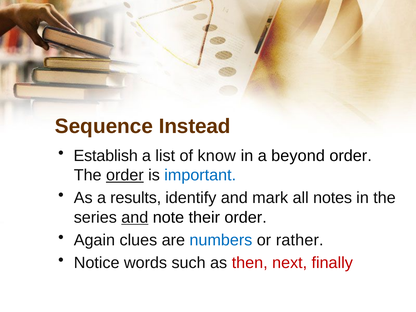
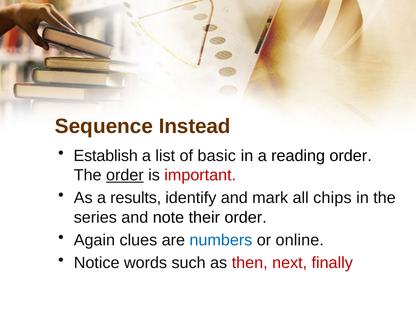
know: know -> basic
beyond: beyond -> reading
important colour: blue -> red
notes: notes -> chips
and at (135, 217) underline: present -> none
rather: rather -> online
